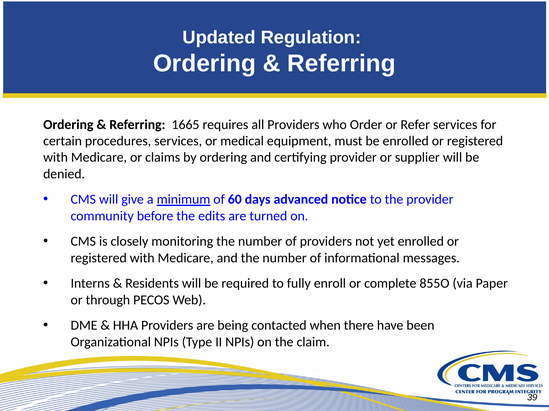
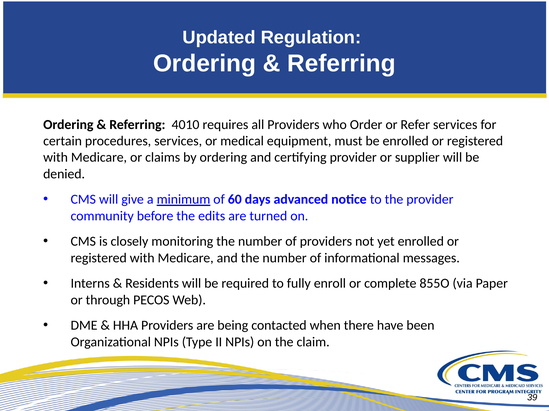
1665: 1665 -> 4010
